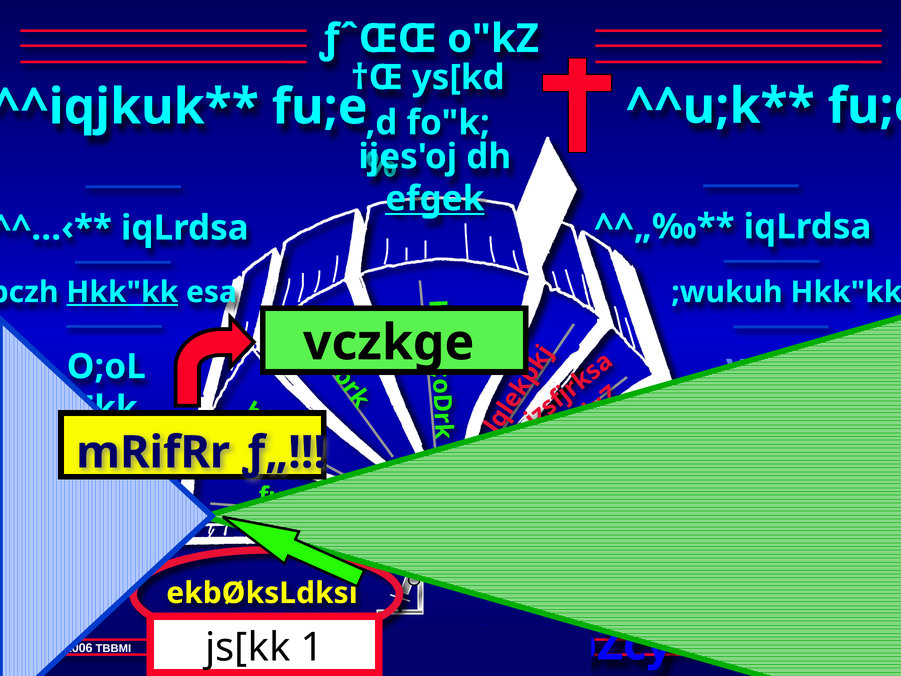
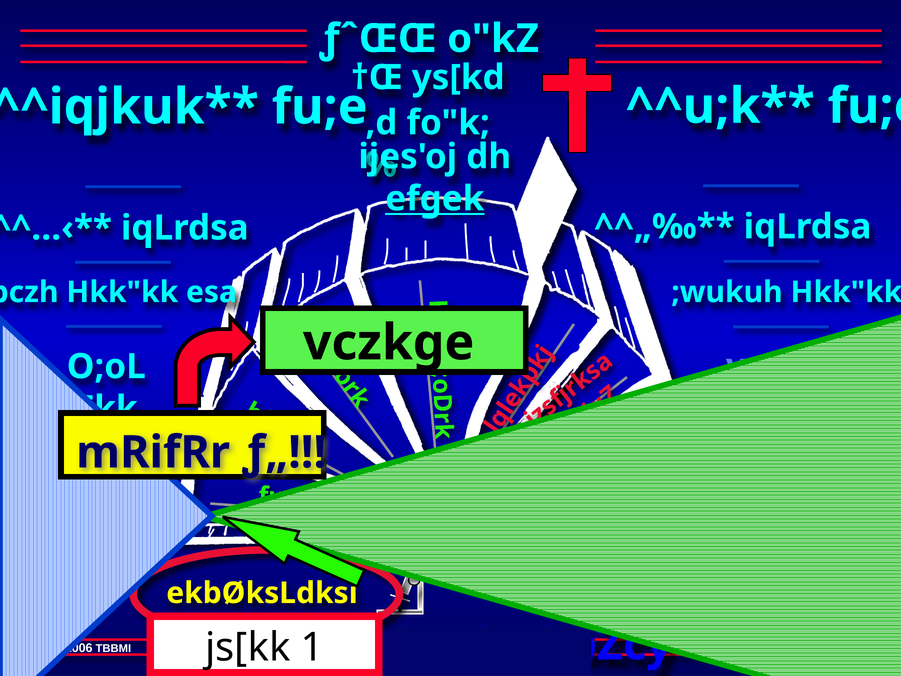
Hkk"kk at (122, 292) underline: present -> none
